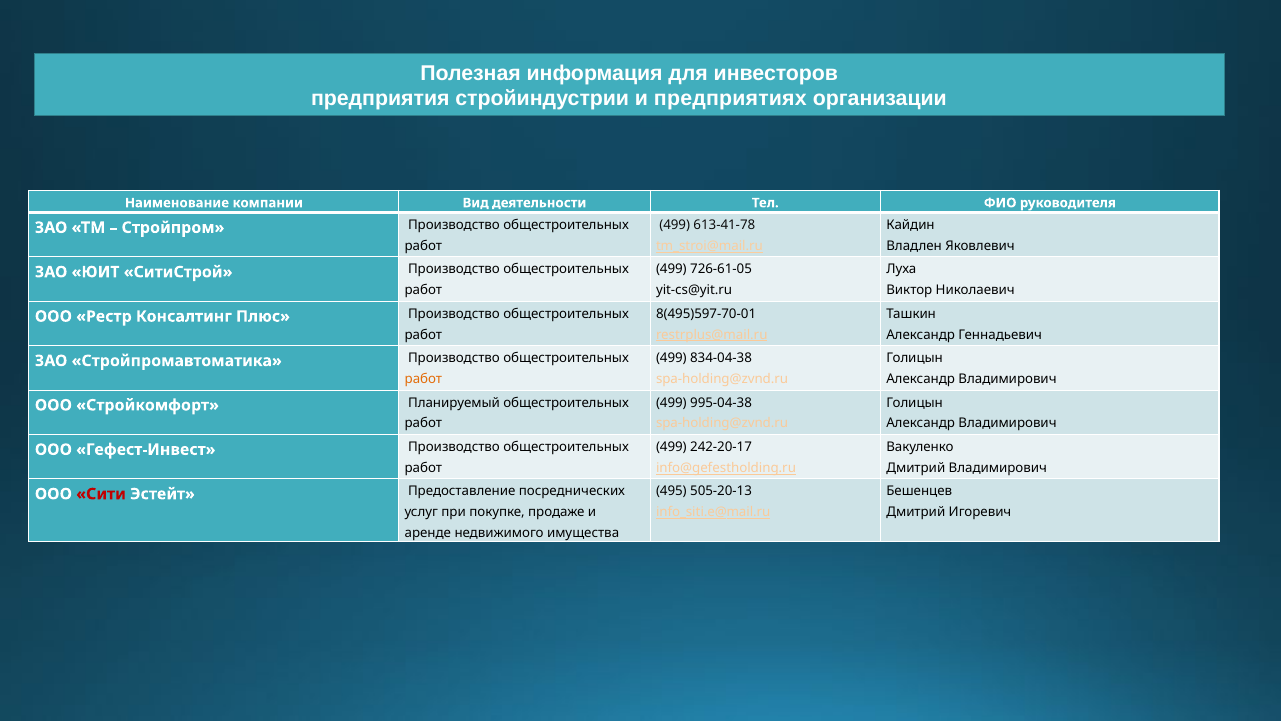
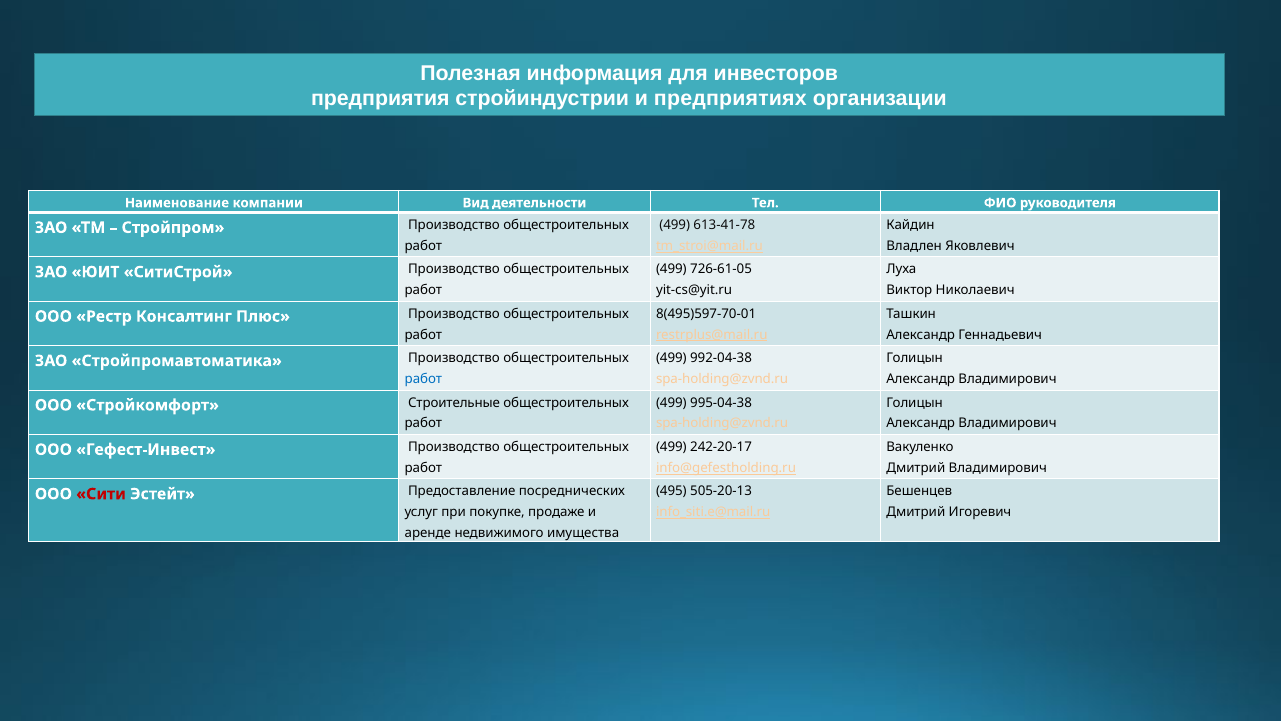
834-04-38: 834-04-38 -> 992-04-38
работ at (423, 379) colour: orange -> blue
Планируемый: Планируемый -> Строительные
